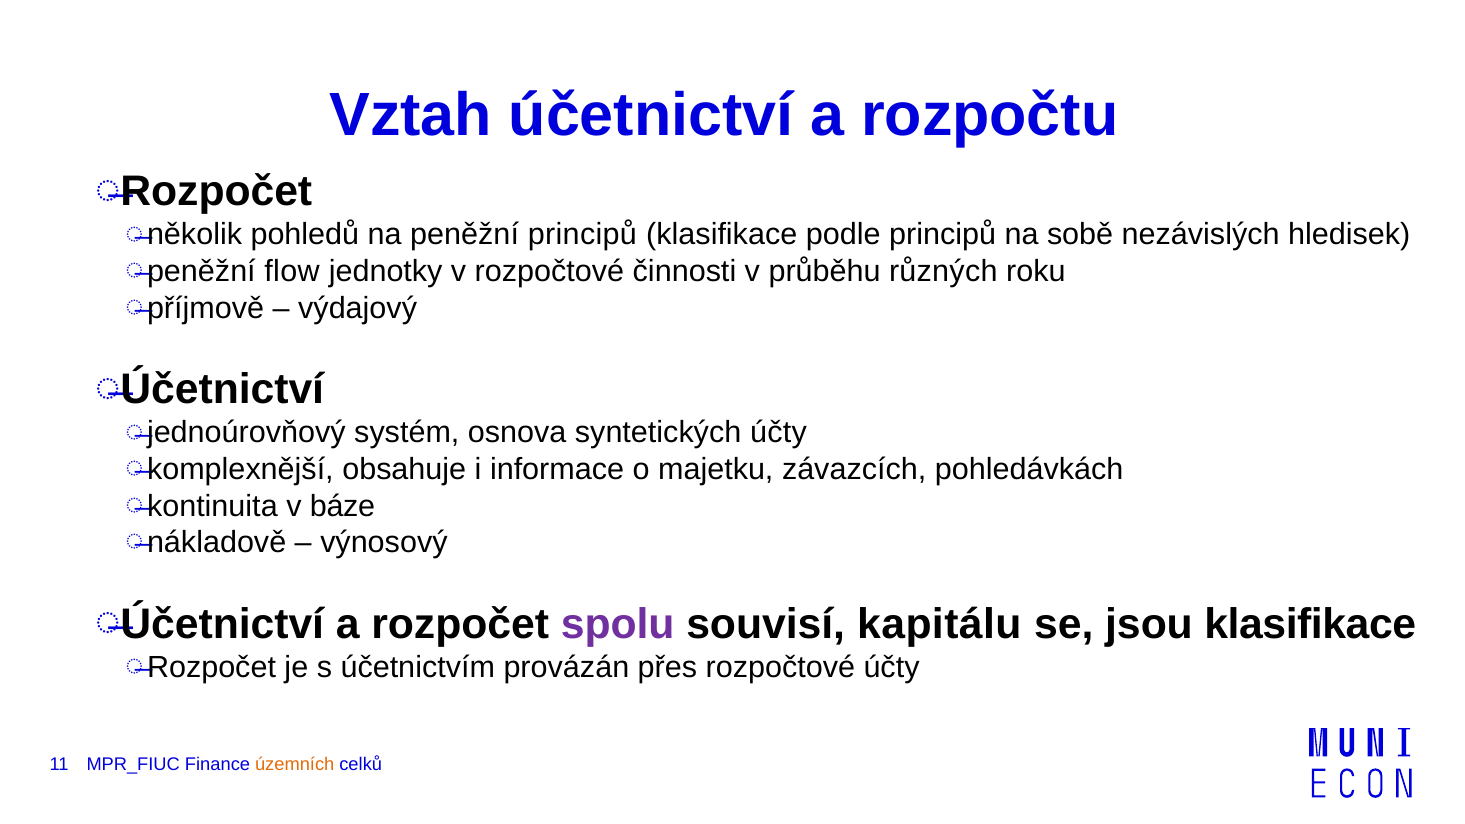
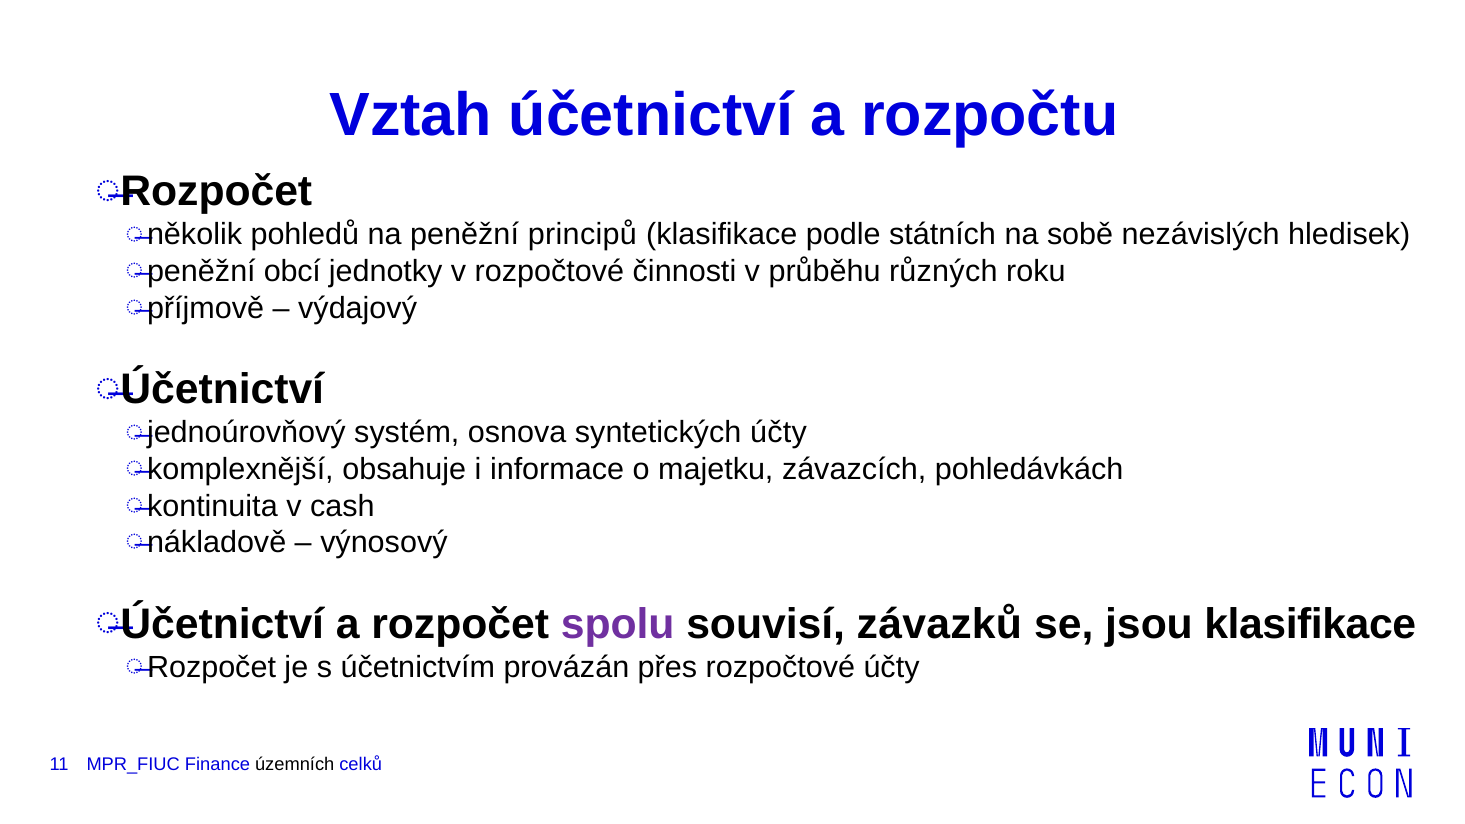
podle principů: principů -> státních
flow: flow -> obcí
báze: báze -> cash
kapitálu: kapitálu -> závazků
územních colour: orange -> black
